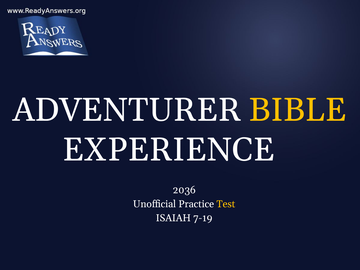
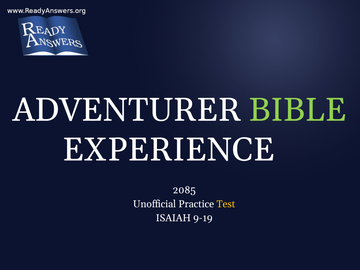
BIBLE colour: yellow -> light green
2036: 2036 -> 2085
7-19: 7-19 -> 9-19
